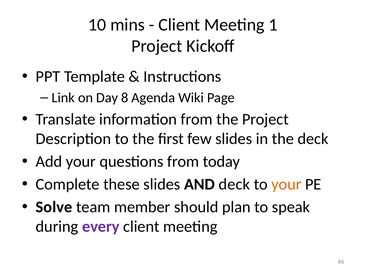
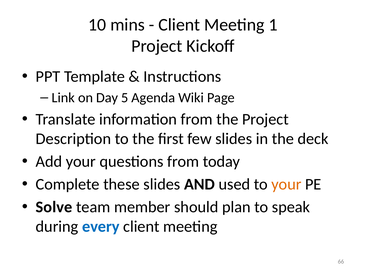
8: 8 -> 5
AND deck: deck -> used
every colour: purple -> blue
